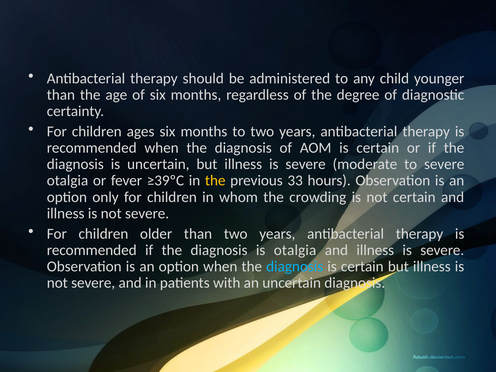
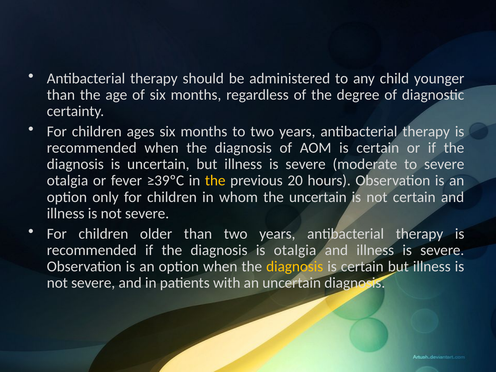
33: 33 -> 20
the crowding: crowding -> uncertain
diagnosis at (295, 266) colour: light blue -> yellow
